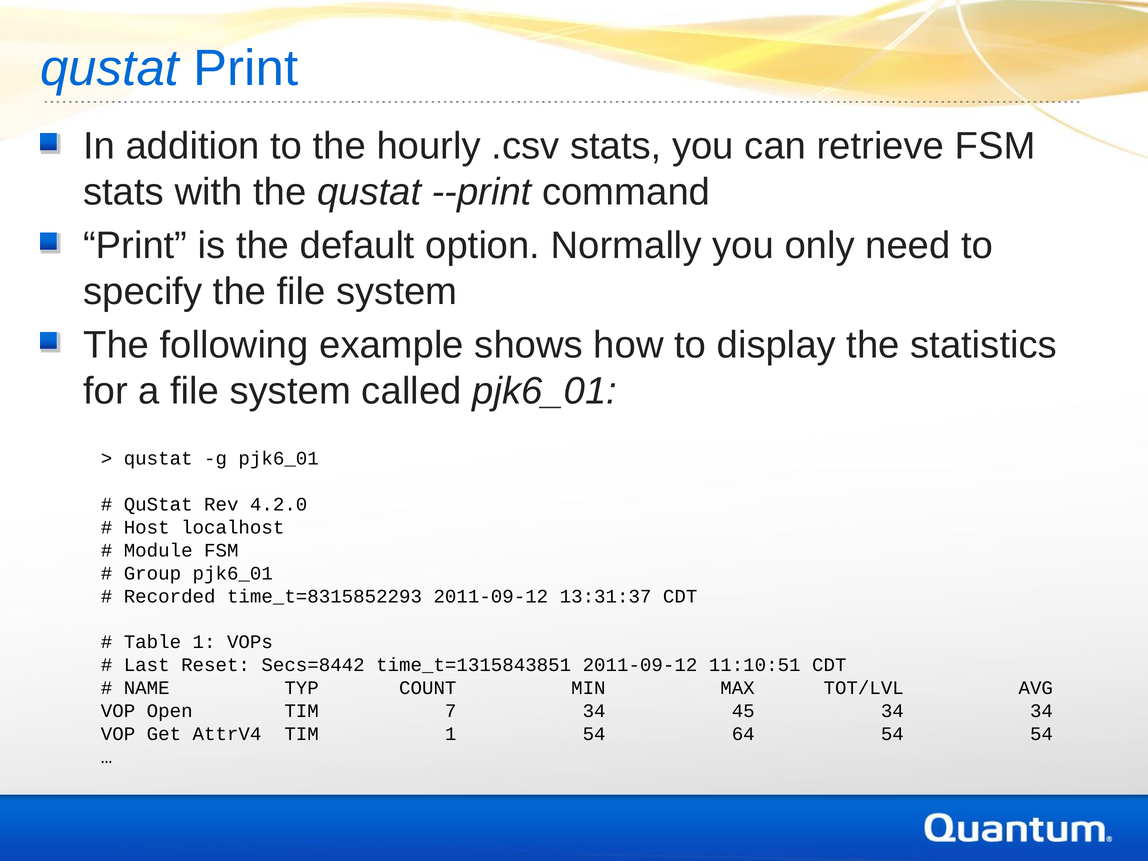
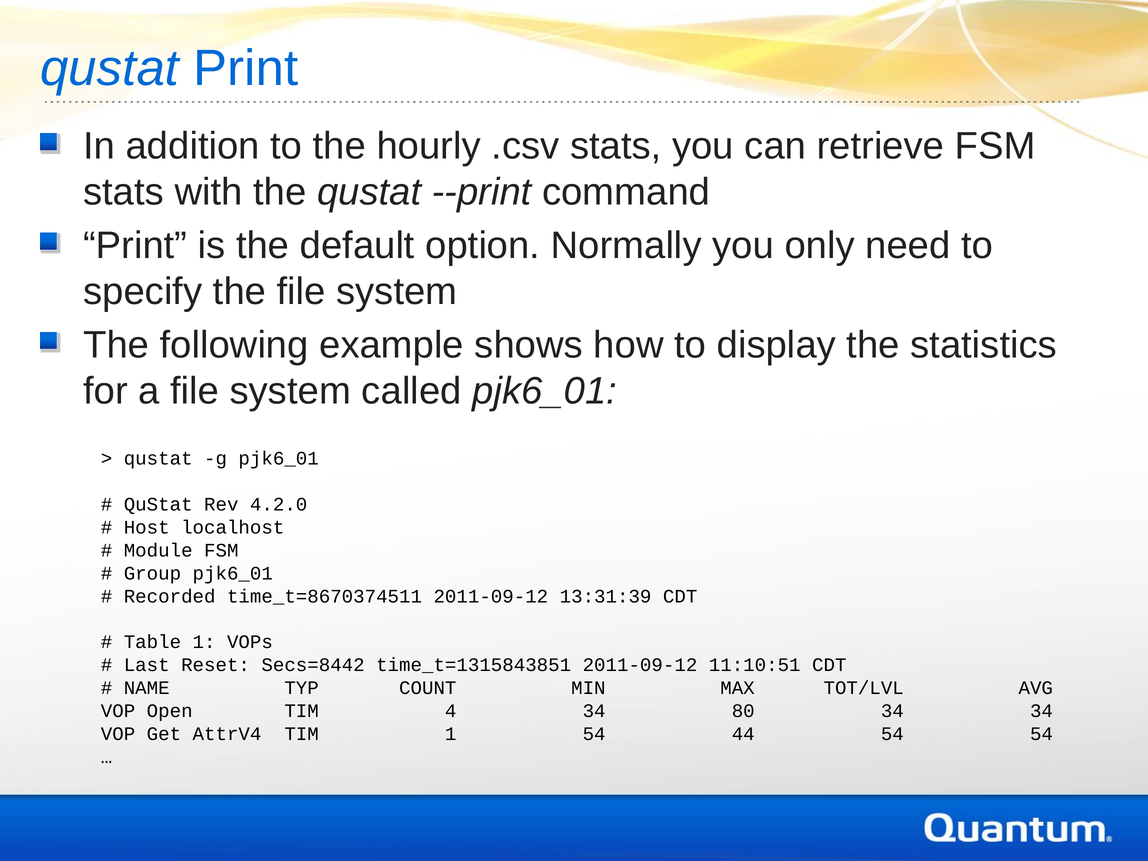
time_t=8315852293: time_t=8315852293 -> time_t=8670374511
13:31:37: 13:31:37 -> 13:31:39
7: 7 -> 4
45: 45 -> 80
64: 64 -> 44
